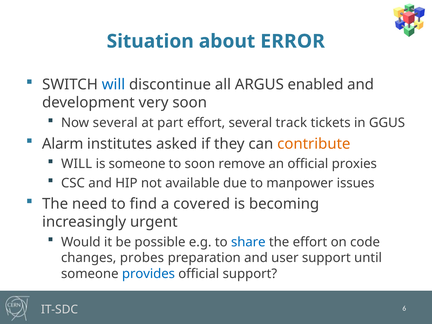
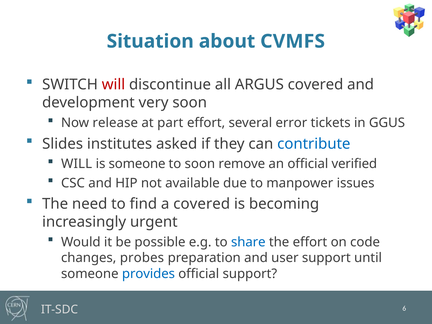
ERROR: ERROR -> CVMFS
will at (113, 85) colour: blue -> red
ARGUS enabled: enabled -> covered
Now several: several -> release
track: track -> error
Alarm: Alarm -> Slides
contribute colour: orange -> blue
proxies: proxies -> verified
